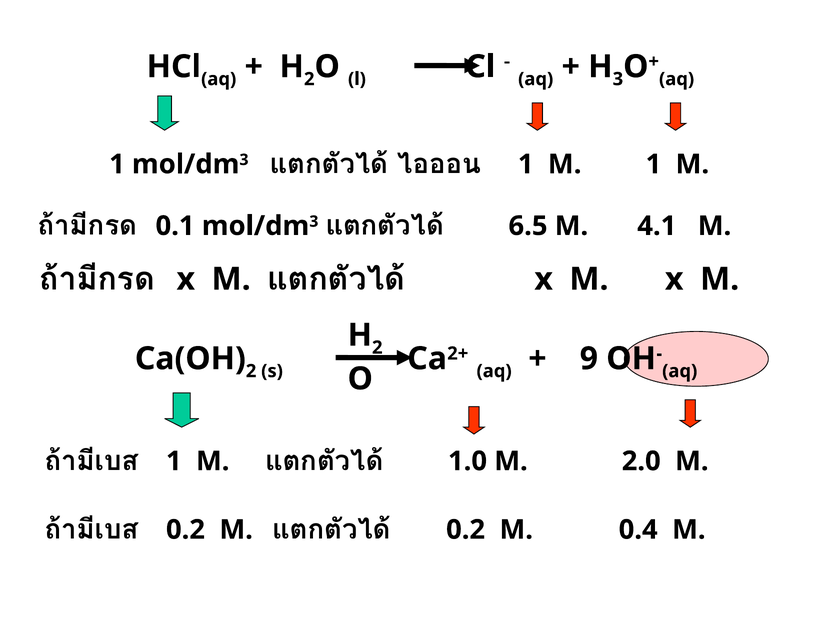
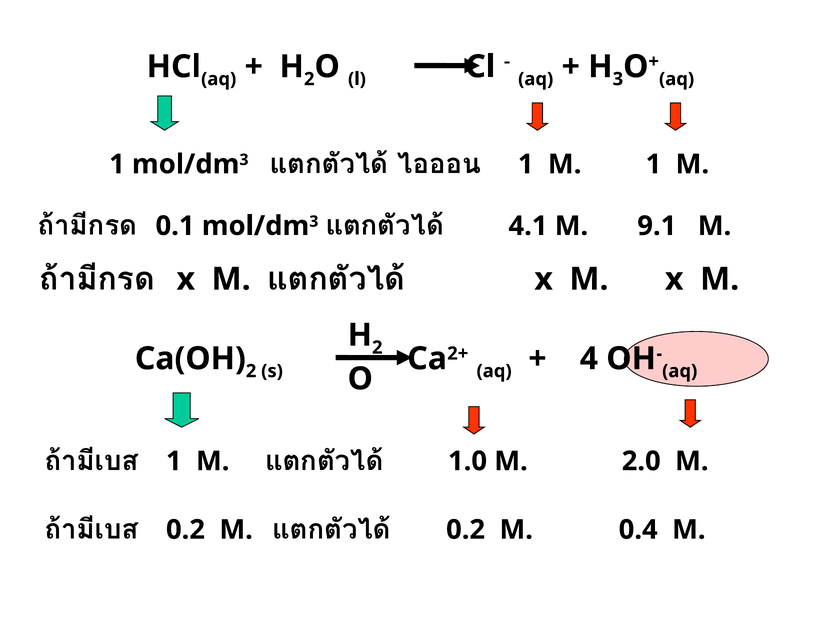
6.5: 6.5 -> 4.1
4.1: 4.1 -> 9.1
9: 9 -> 4
